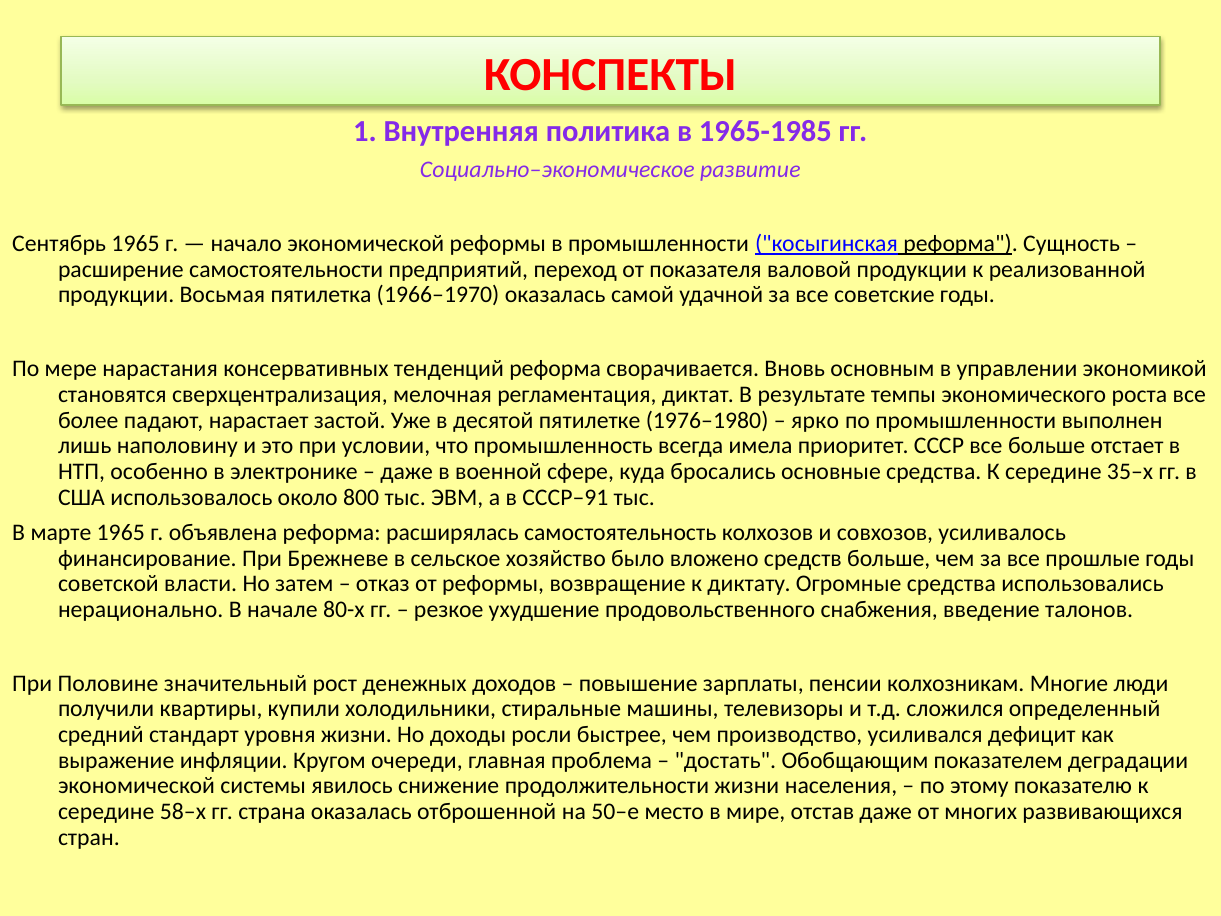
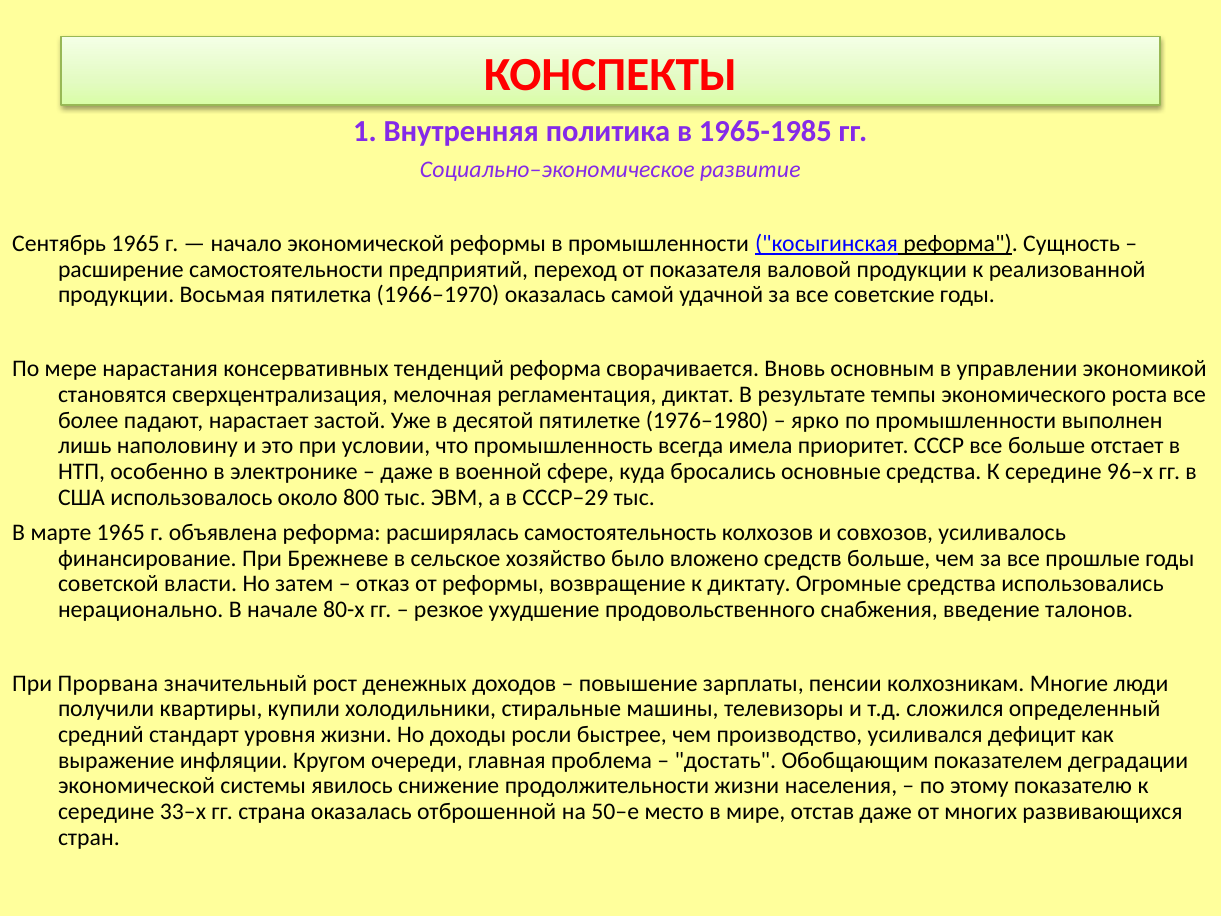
35–х: 35–х -> 96–х
СССР–91: СССР–91 -> СССР–29
Половине: Половине -> Прорвана
58–х: 58–х -> 33–х
